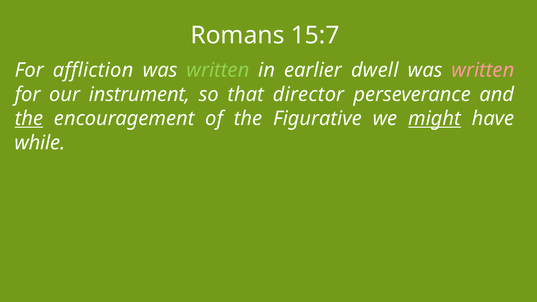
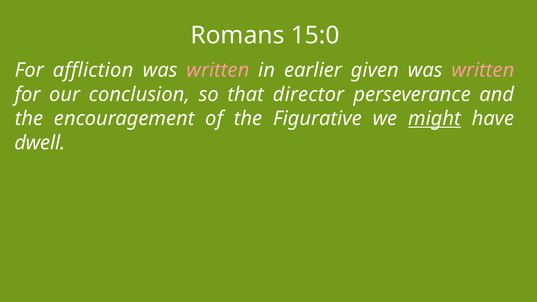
15:7: 15:7 -> 15:0
written at (218, 70) colour: light green -> pink
dwell: dwell -> given
instrument: instrument -> conclusion
the at (29, 119) underline: present -> none
while: while -> dwell
